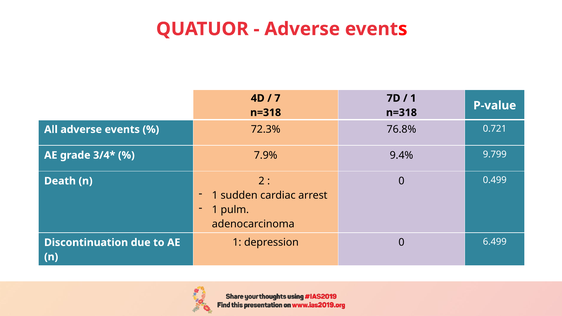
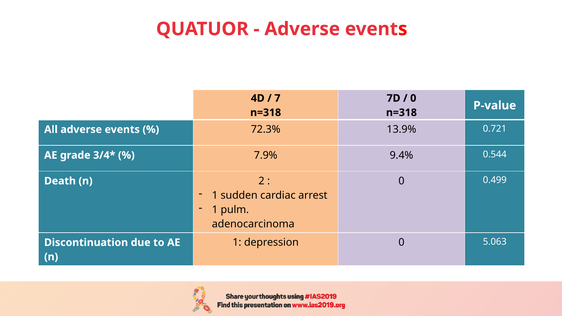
1 at (413, 98): 1 -> 0
76.8%: 76.8% -> 13.9%
9.799: 9.799 -> 0.544
6.499: 6.499 -> 5.063
